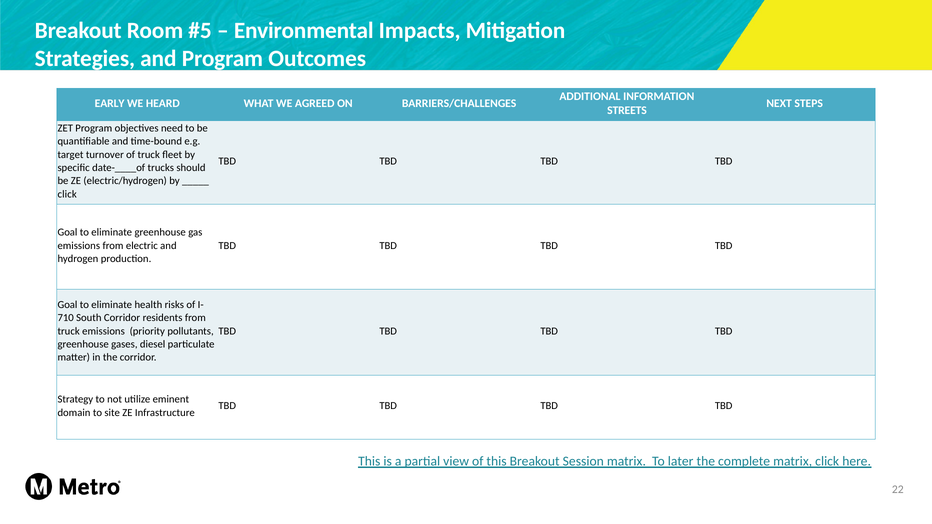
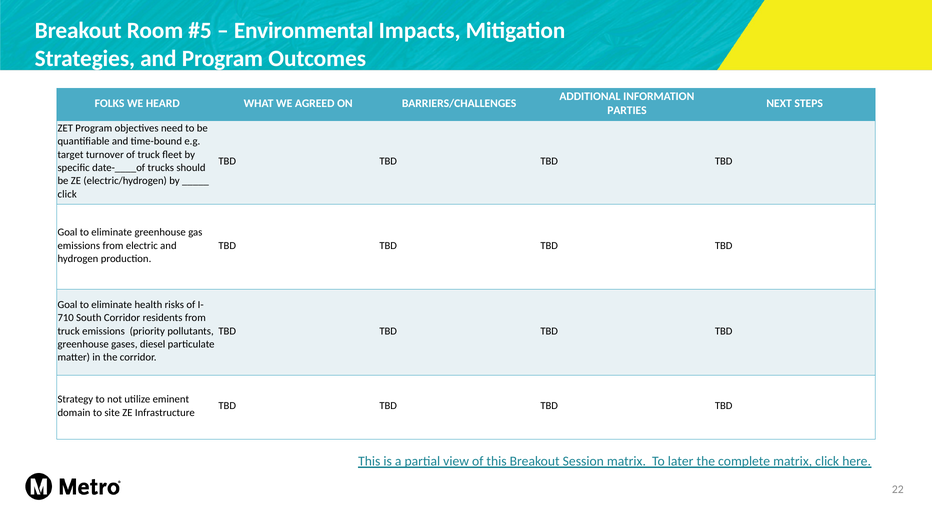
EARLY: EARLY -> FOLKS
STREETS: STREETS -> PARTIES
